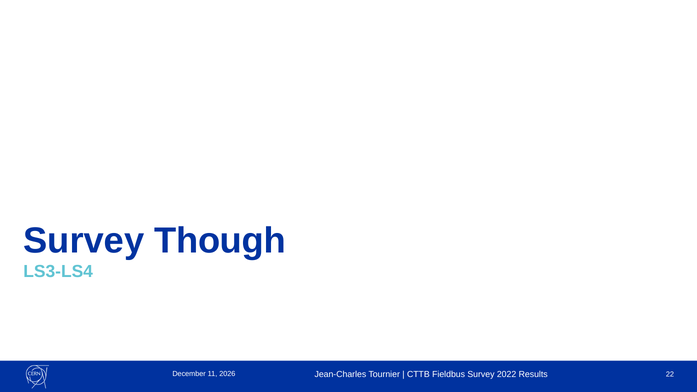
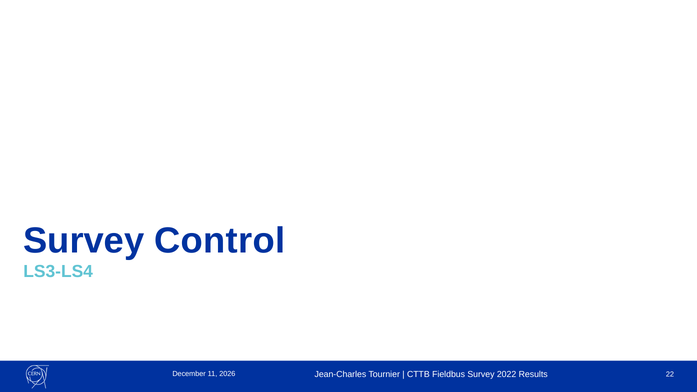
Though: Though -> Control
